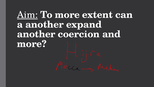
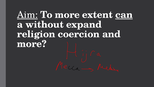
can underline: none -> present
a another: another -> without
another at (36, 34): another -> religion
